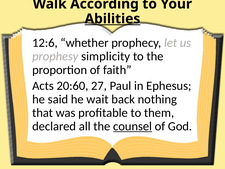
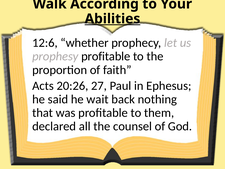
prophesy simplicity: simplicity -> profitable
20:60: 20:60 -> 20:26
counsel underline: present -> none
